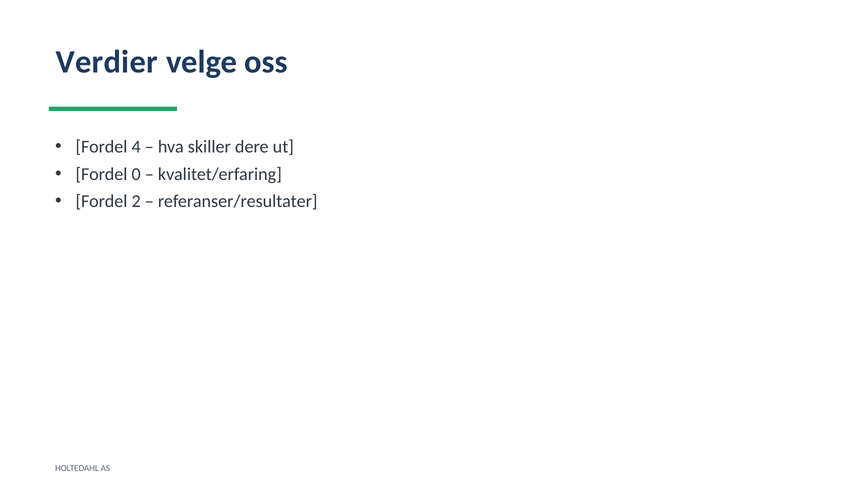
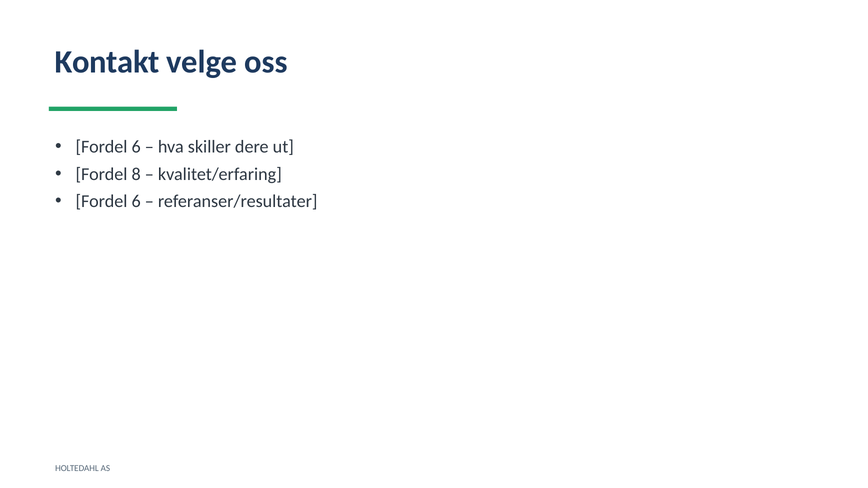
Verdier: Verdier -> Kontakt
4 at (136, 147): 4 -> 6
0: 0 -> 8
2 at (136, 201): 2 -> 6
